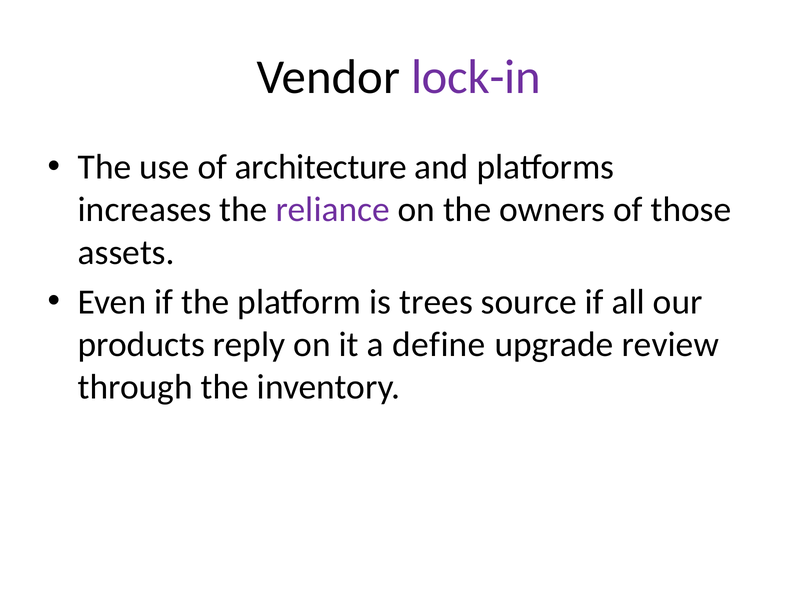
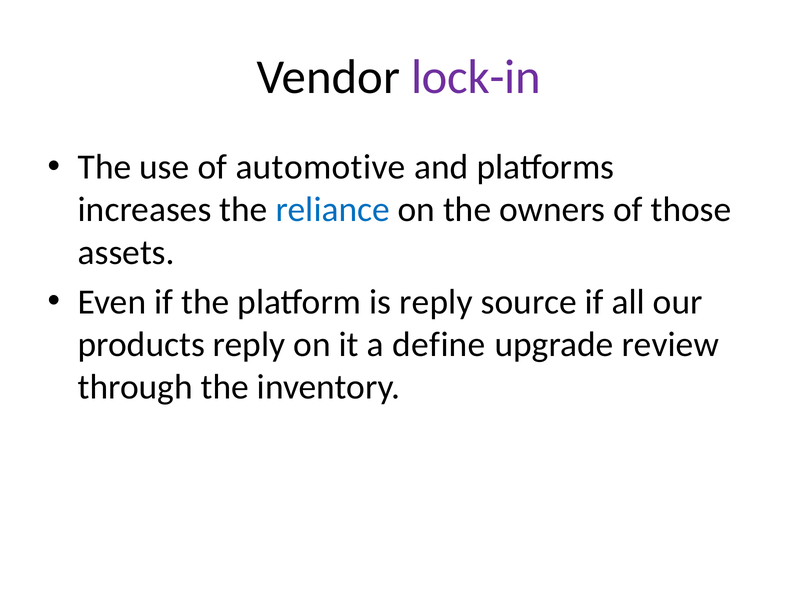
architecture: architecture -> automotive
reliance colour: purple -> blue
is trees: trees -> reply
